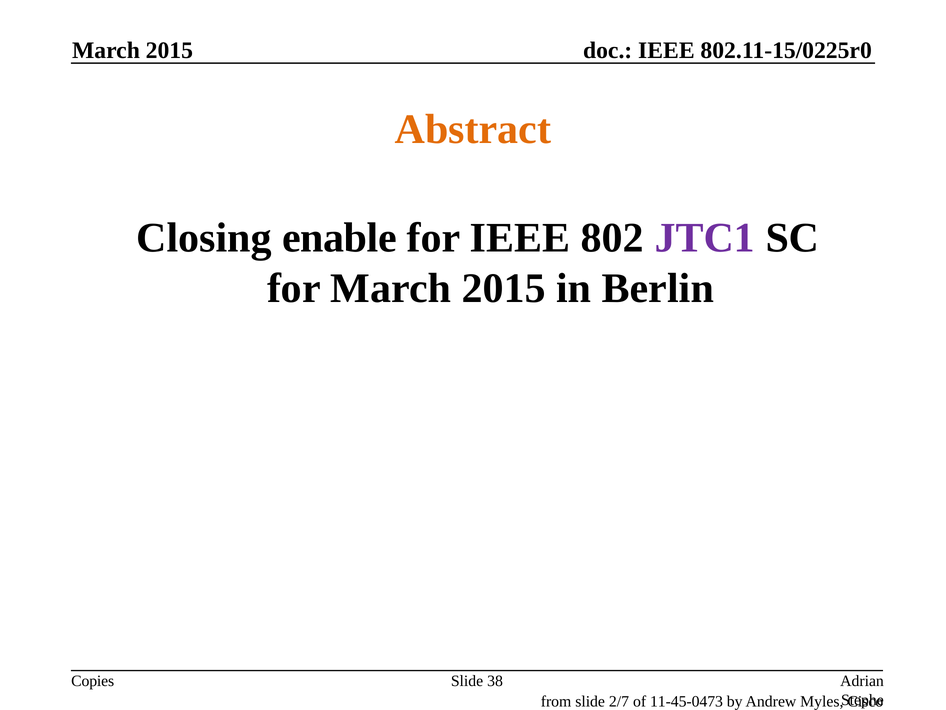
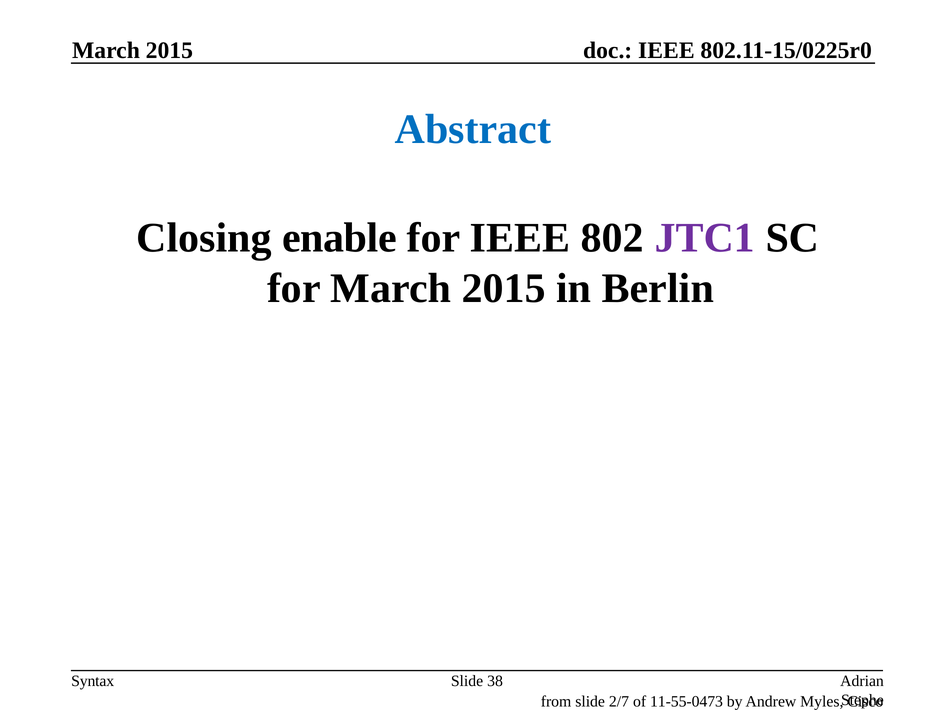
Abstract colour: orange -> blue
Copies: Copies -> Syntax
11-45-0473: 11-45-0473 -> 11-55-0473
